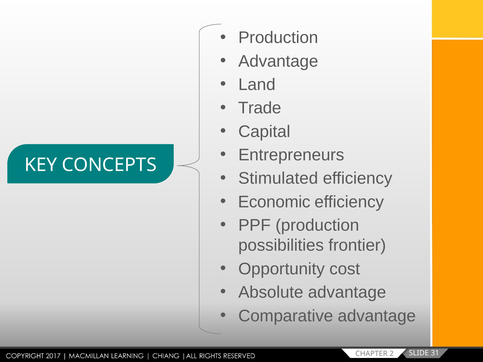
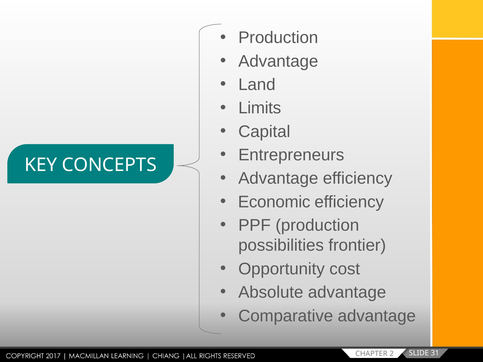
Trade: Trade -> Limits
Stimulated at (278, 179): Stimulated -> Advantage
